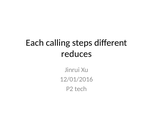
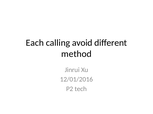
steps: steps -> avoid
reduces: reduces -> method
